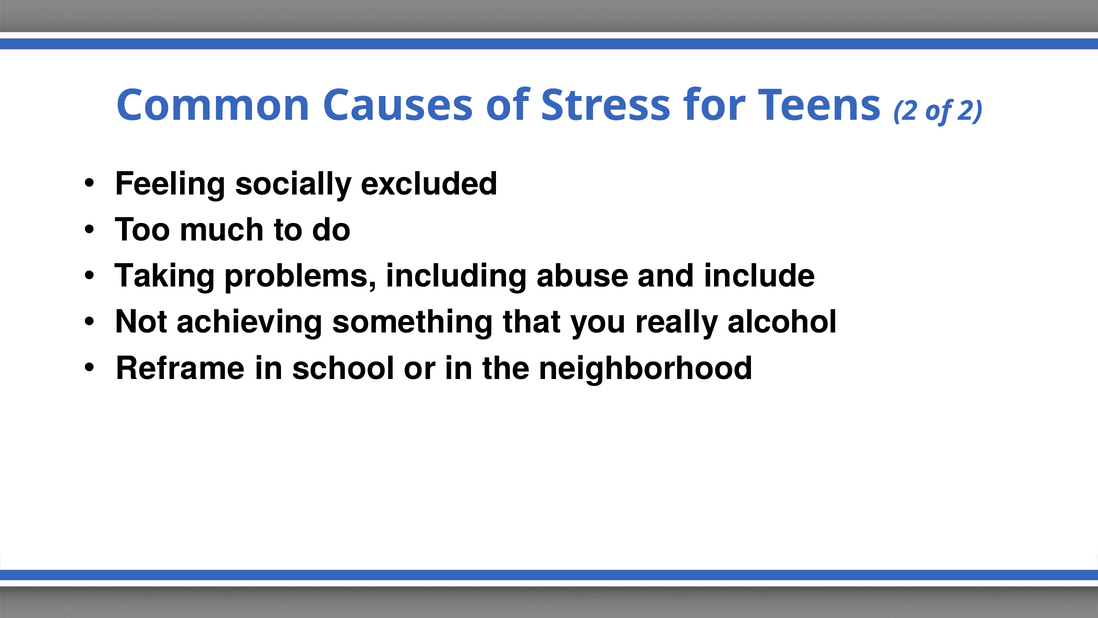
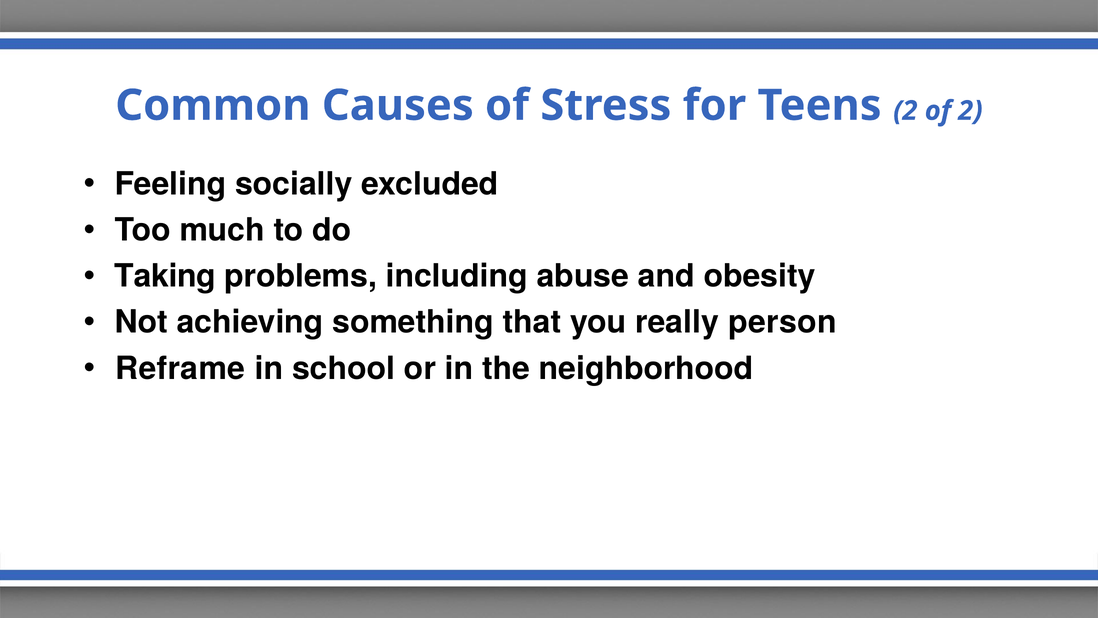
include: include -> obesity
alcohol: alcohol -> person
